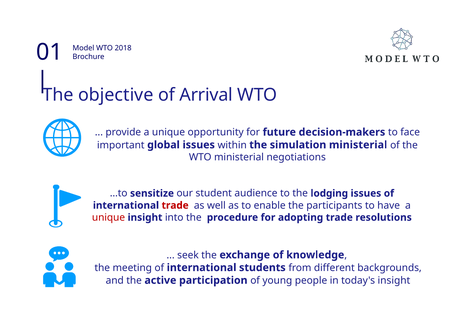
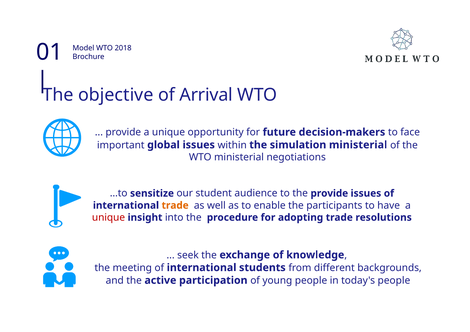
the lodging: lodging -> provide
trade at (175, 205) colour: red -> orange
today's insight: insight -> people
